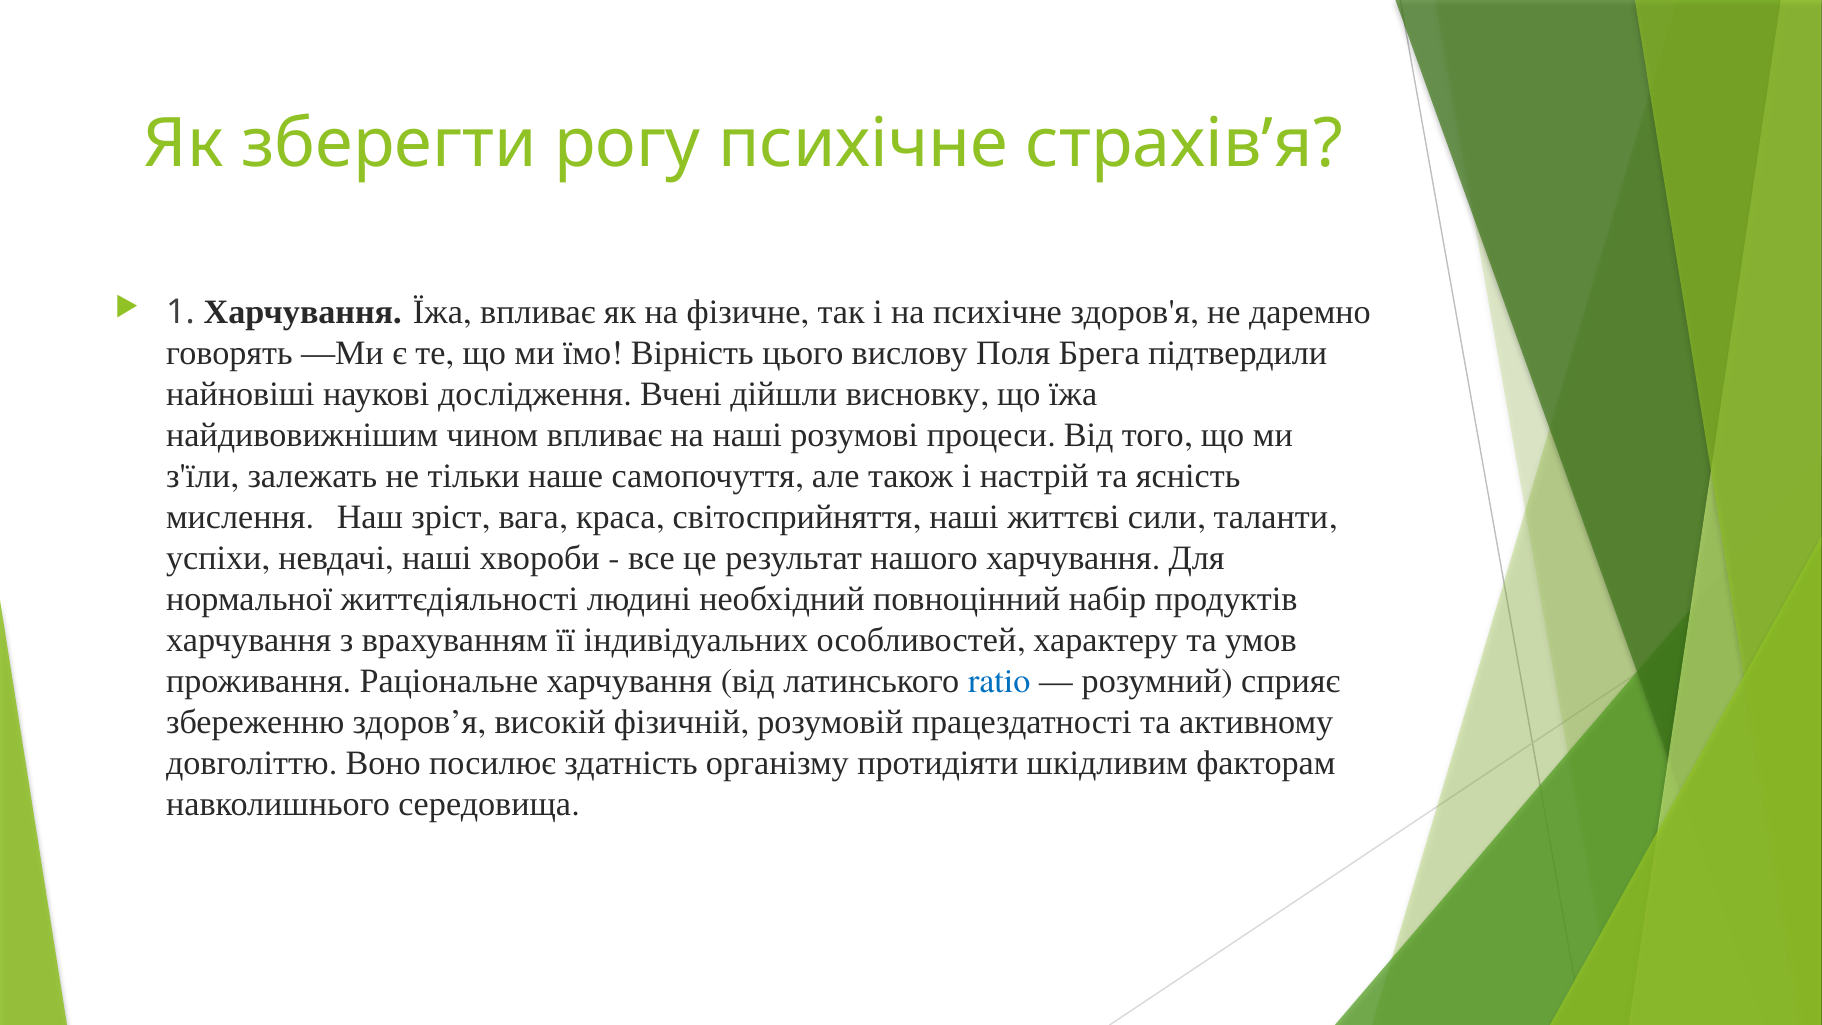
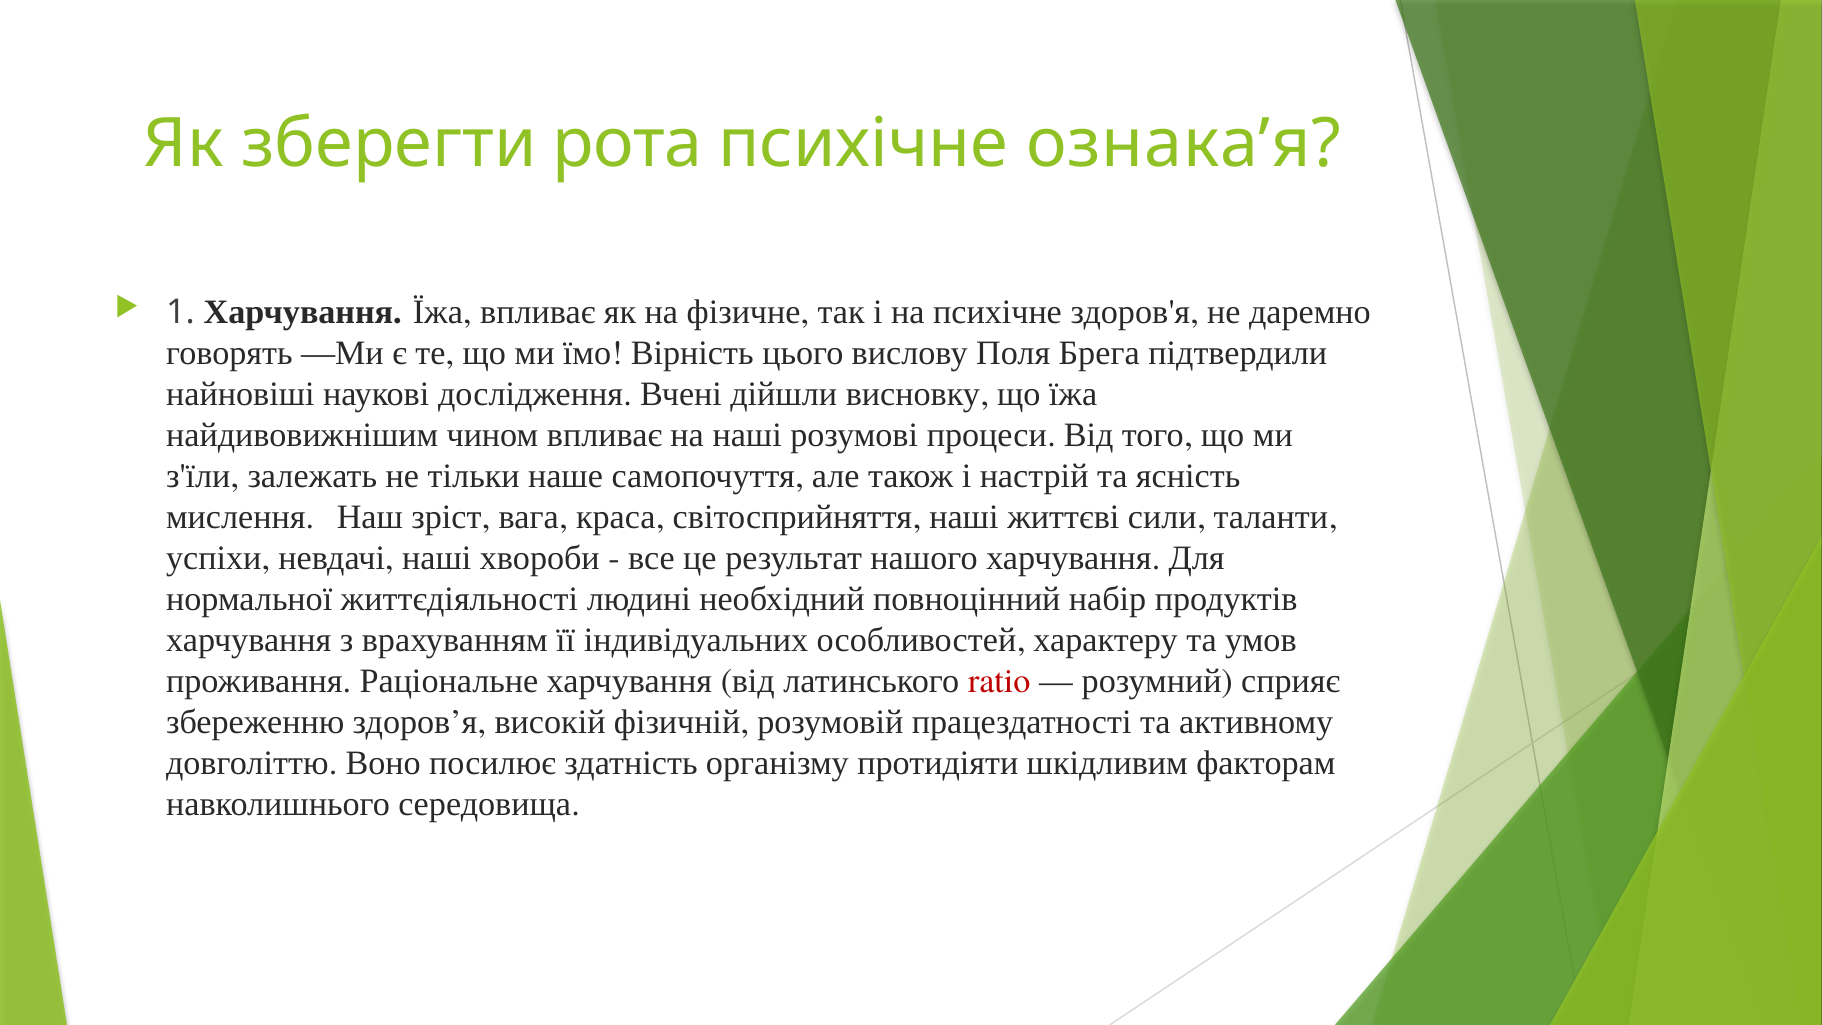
рогу: рогу -> рота
страхів’я: страхів’я -> ознака’я
ratio colour: blue -> red
